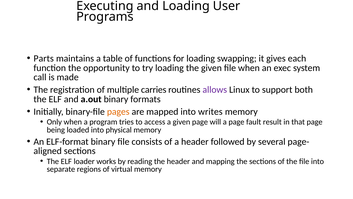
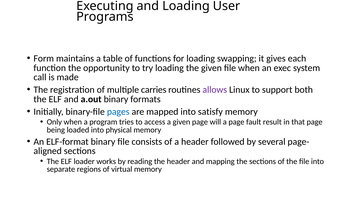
Parts: Parts -> Form
pages colour: orange -> blue
writes: writes -> satisfy
